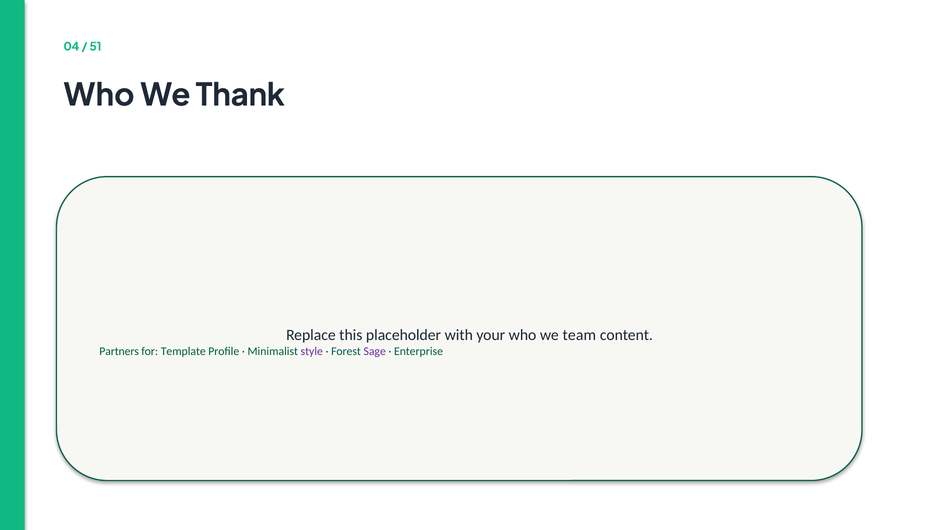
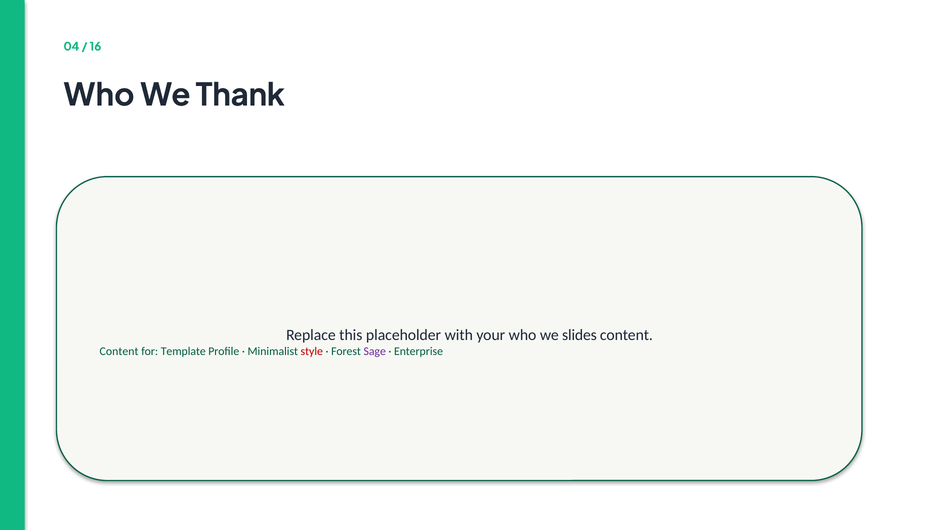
51: 51 -> 16
team: team -> slides
Partners at (119, 351): Partners -> Content
style colour: purple -> red
